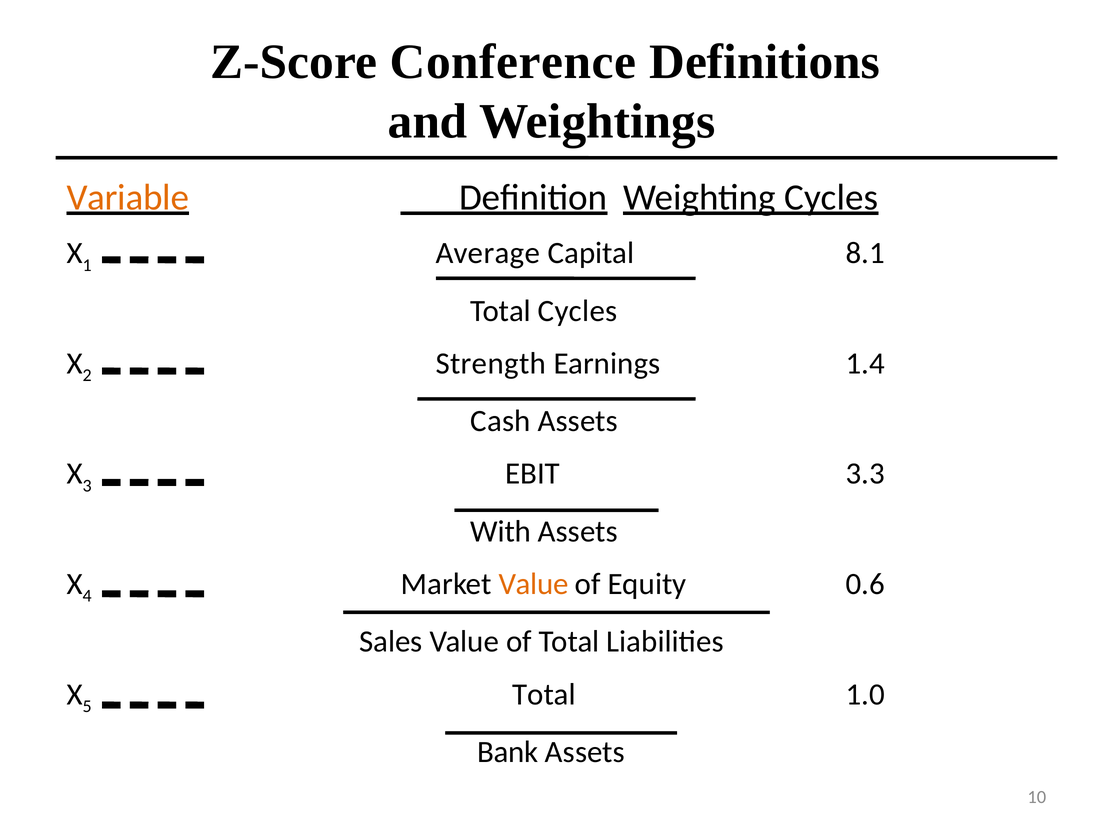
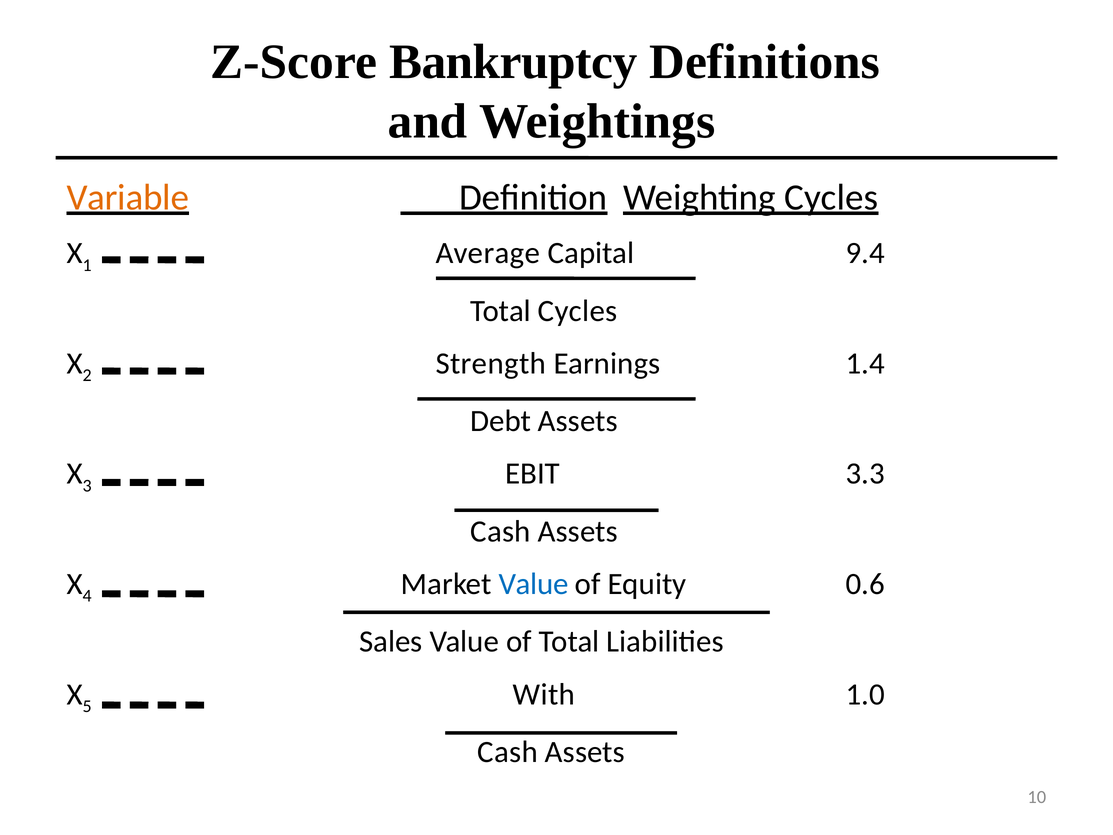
Conference: Conference -> Bankruptcy
8.1: 8.1 -> 9.4
Cash: Cash -> Debt
With at (501, 531): With -> Cash
Value at (533, 584) colour: orange -> blue
Total at (544, 694): Total -> With
Bank at (508, 752): Bank -> Cash
